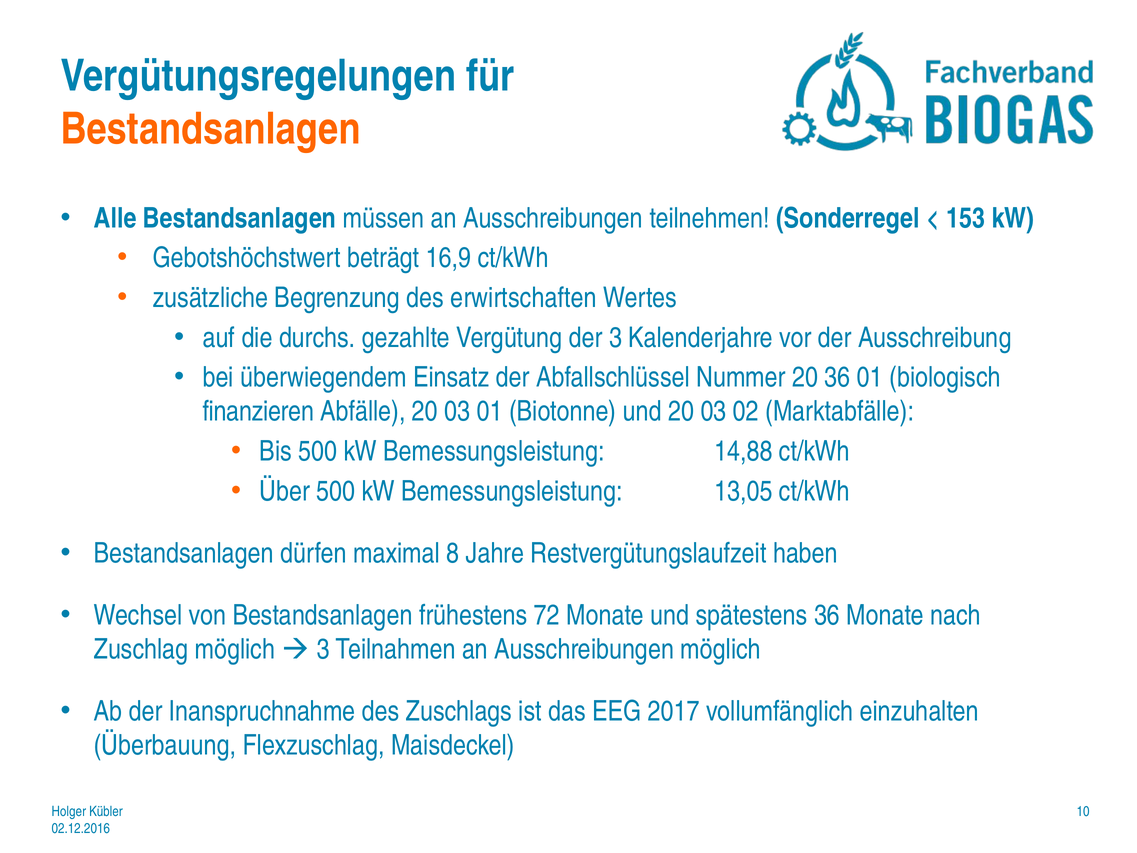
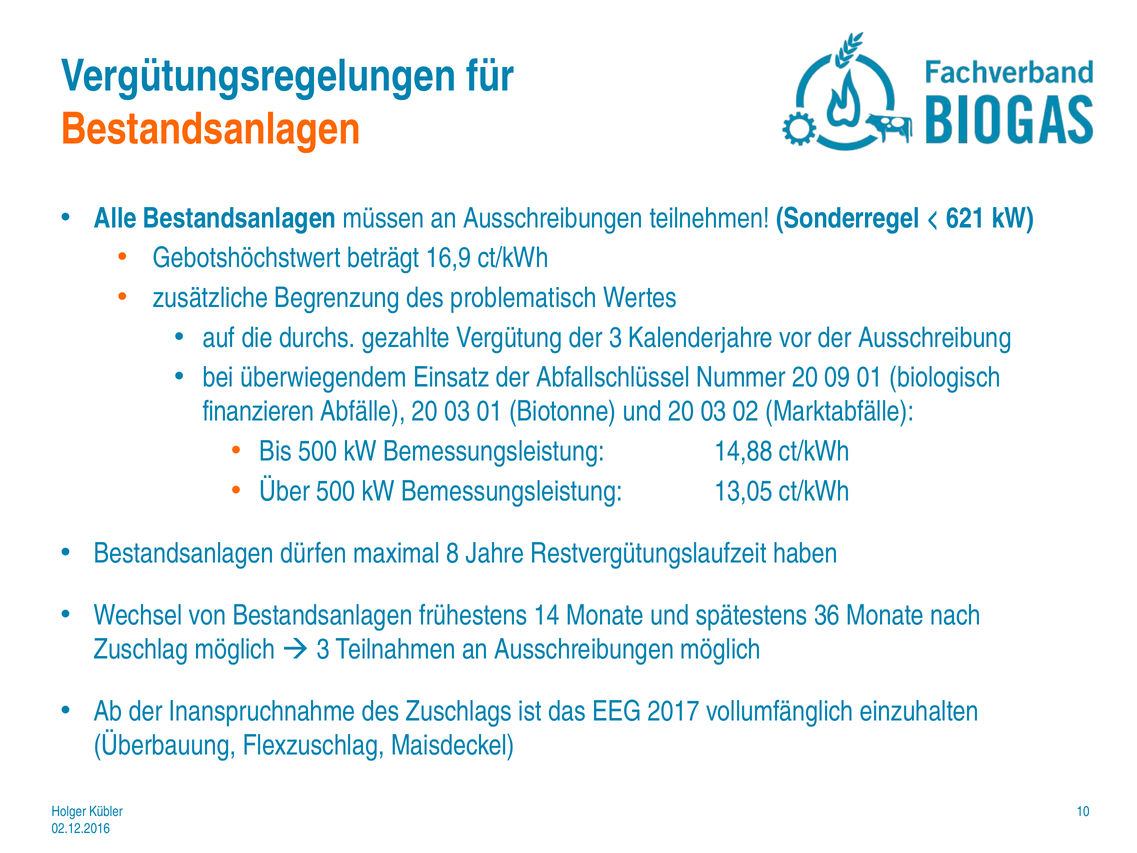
153: 153 -> 621
erwirtschaften: erwirtschaften -> problematisch
20 36: 36 -> 09
72: 72 -> 14
